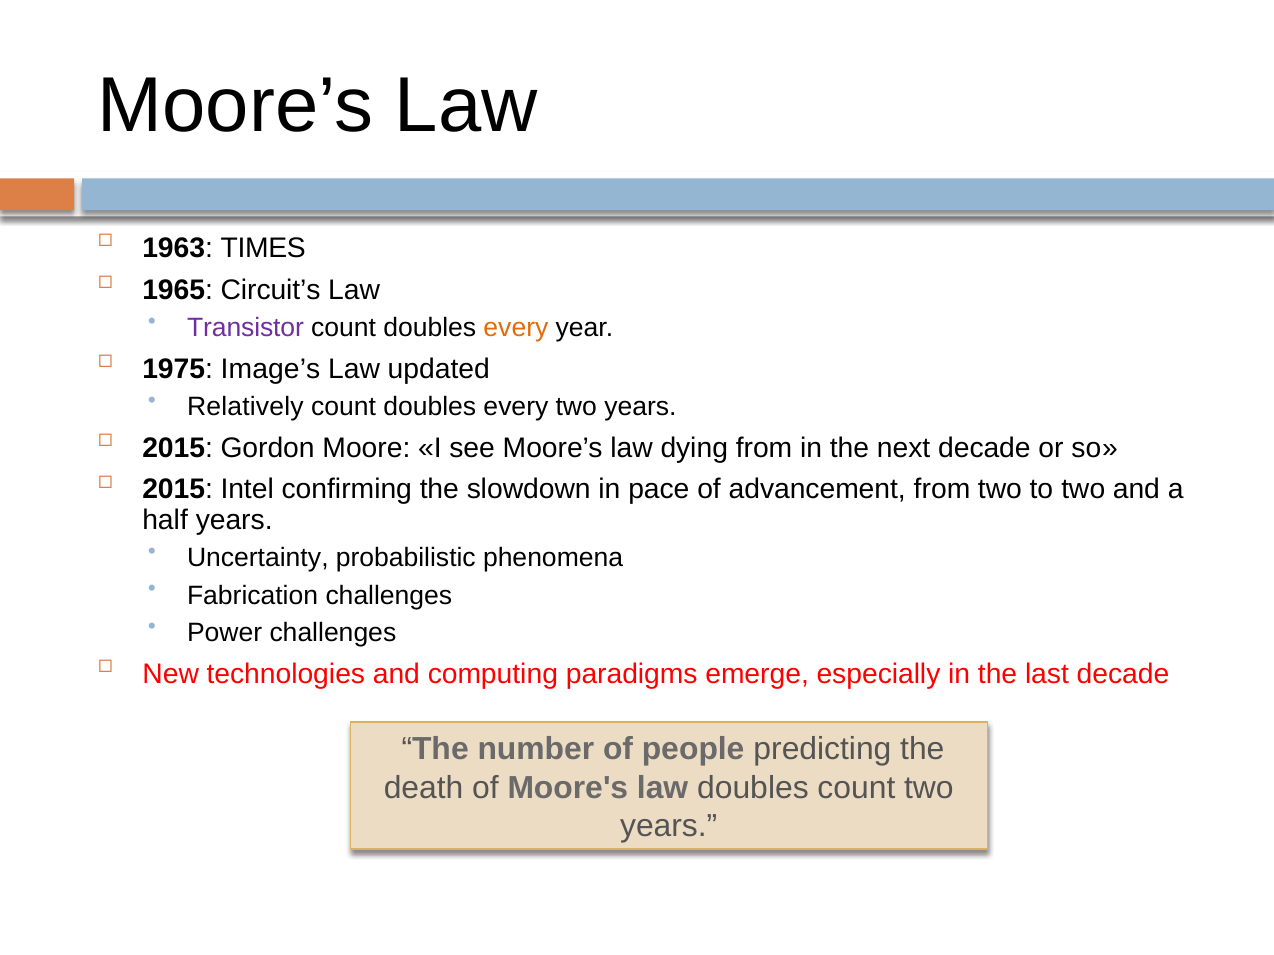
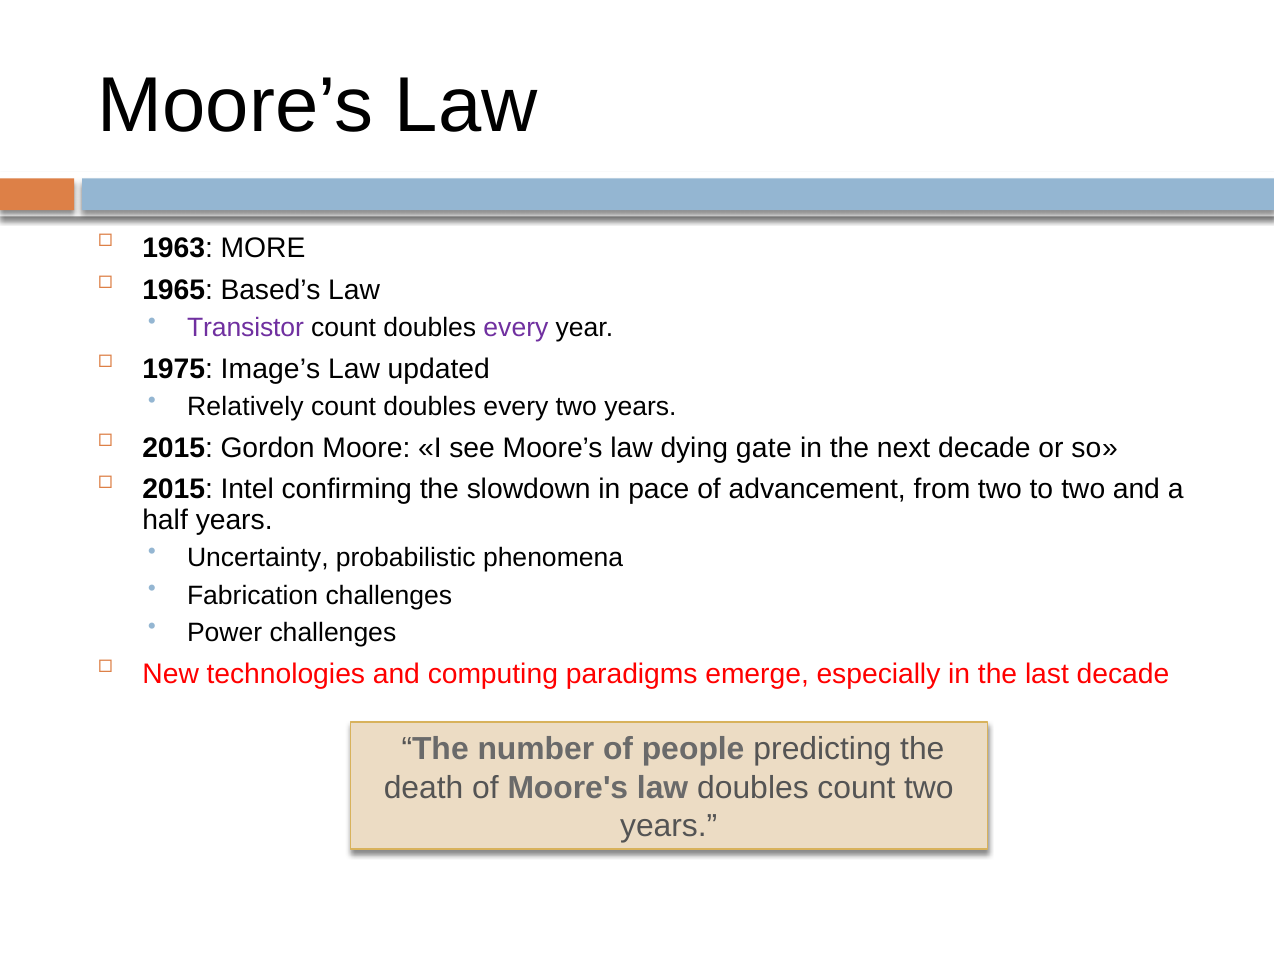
TIMES: TIMES -> MORE
Circuit’s: Circuit’s -> Based’s
every at (516, 328) colour: orange -> purple
dying from: from -> gate
